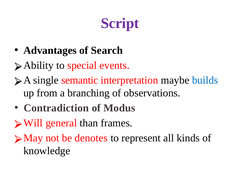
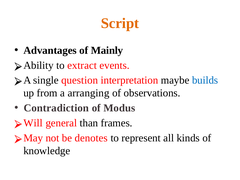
Script colour: purple -> orange
Search: Search -> Mainly
special: special -> extract
semantic: semantic -> question
branching: branching -> arranging
